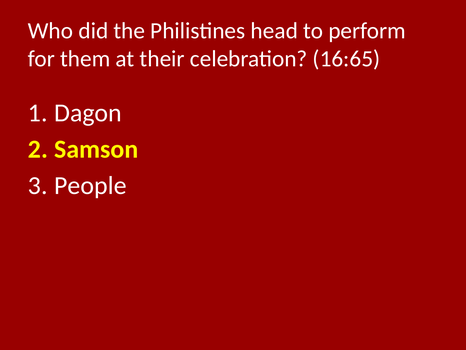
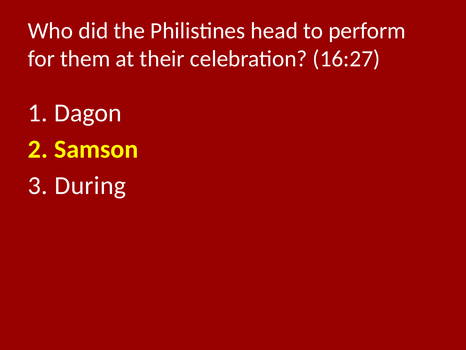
16:65: 16:65 -> 16:27
People: People -> During
